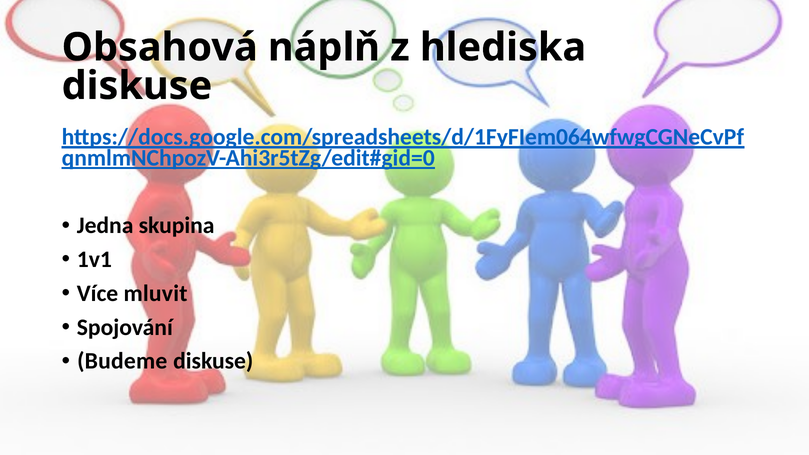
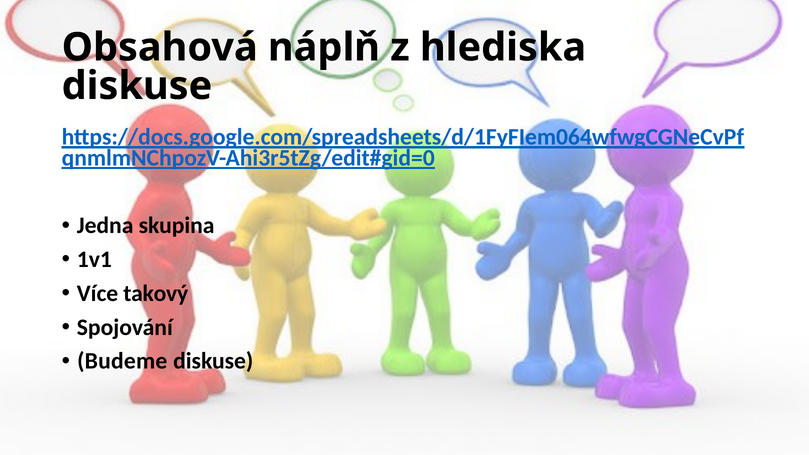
mluvit: mluvit -> takový
